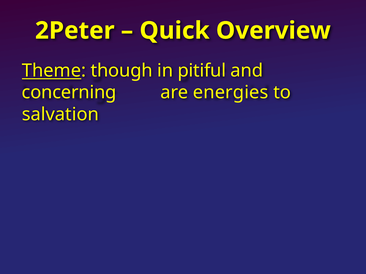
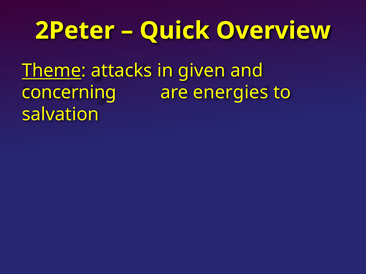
though: though -> attacks
pitiful: pitiful -> given
